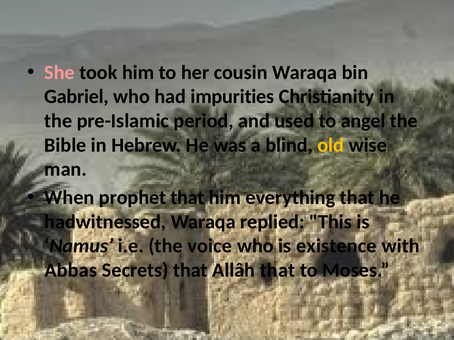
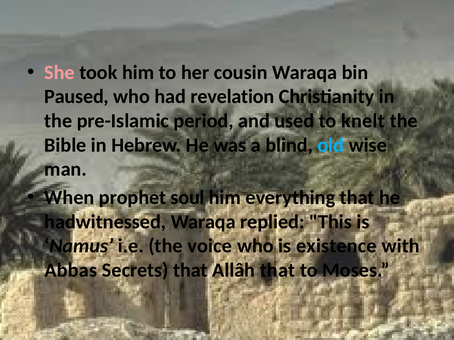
Gabriel: Gabriel -> Paused
impurities: impurities -> revelation
angel: angel -> knelt
old colour: yellow -> light blue
prophet that: that -> soul
